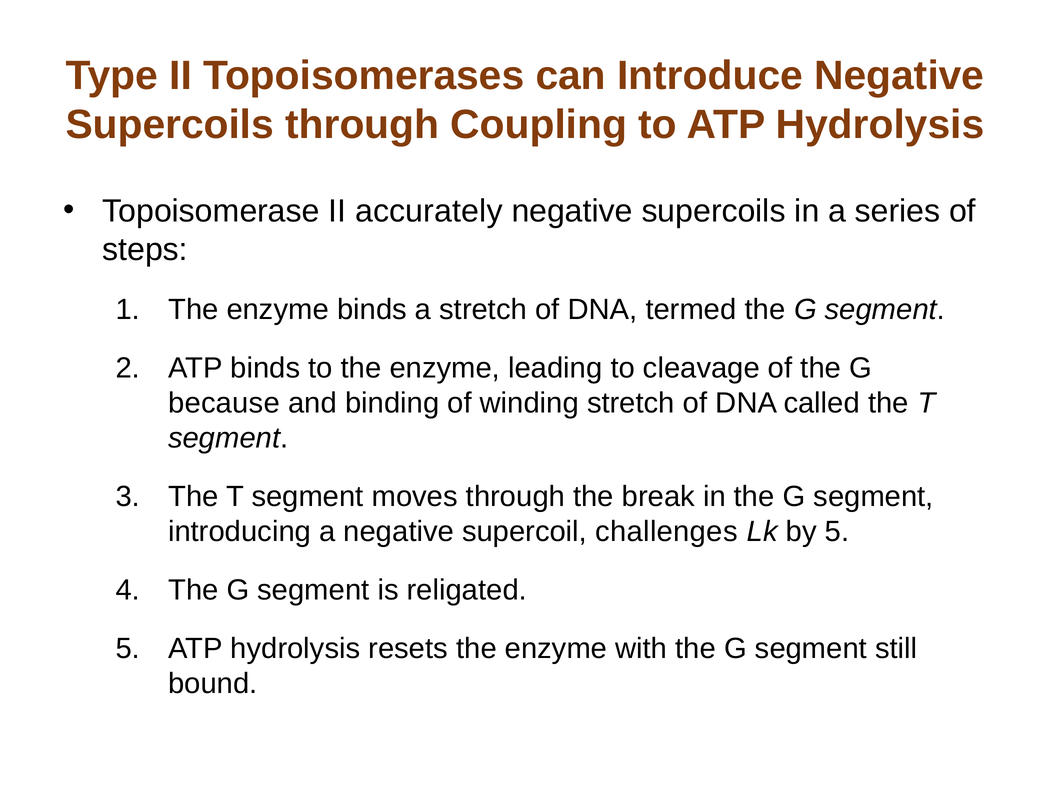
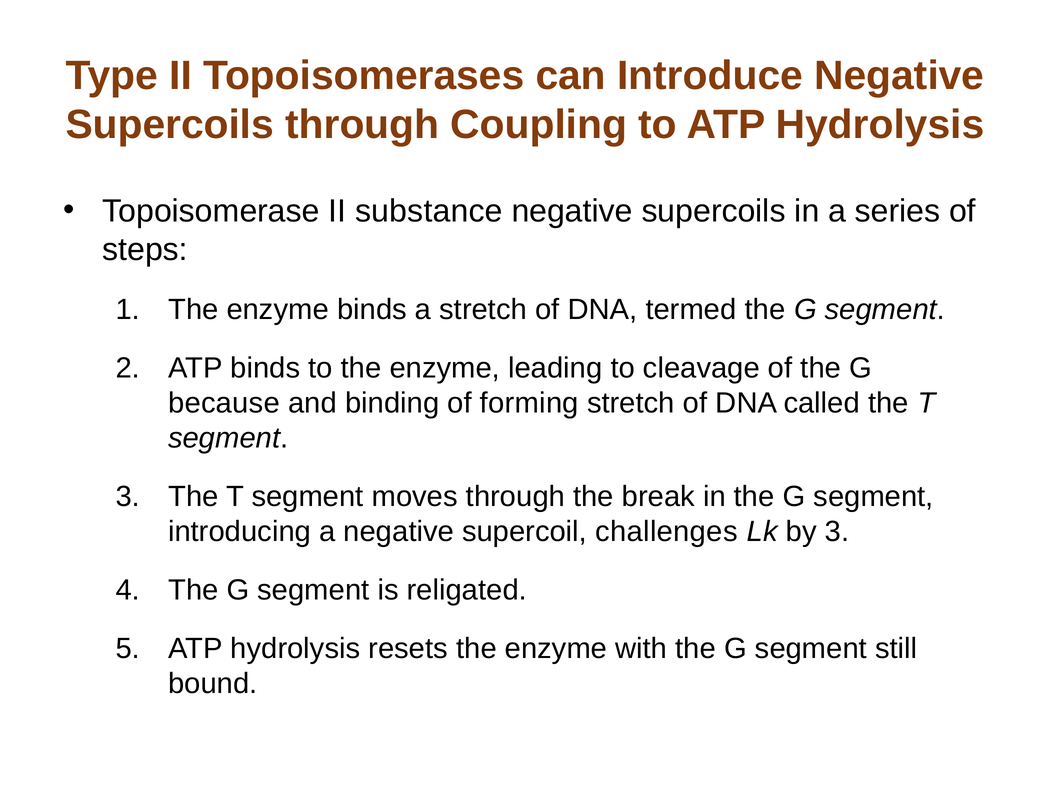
accurately: accurately -> substance
winding: winding -> forming
by 5: 5 -> 3
